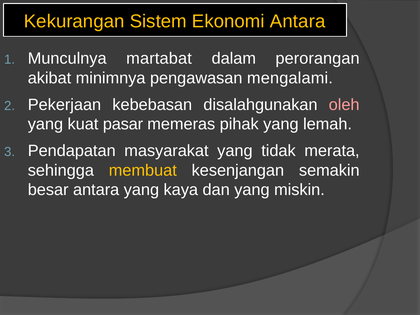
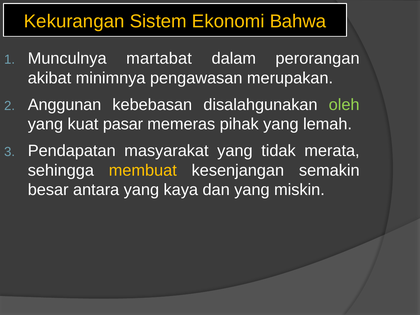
Ekonomi Antara: Antara -> Bahwa
mengalami: mengalami -> merupakan
Pekerjaan: Pekerjaan -> Anggunan
oleh colour: pink -> light green
